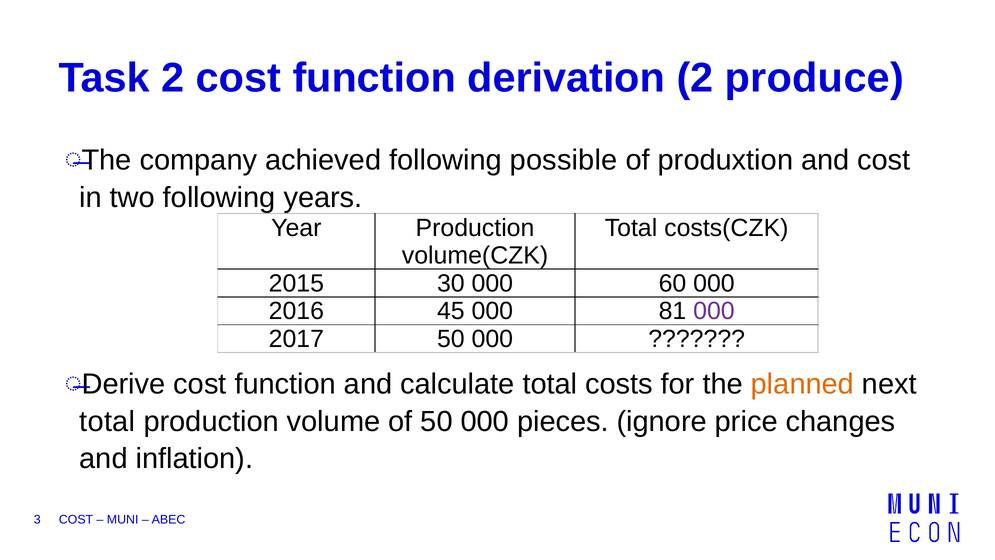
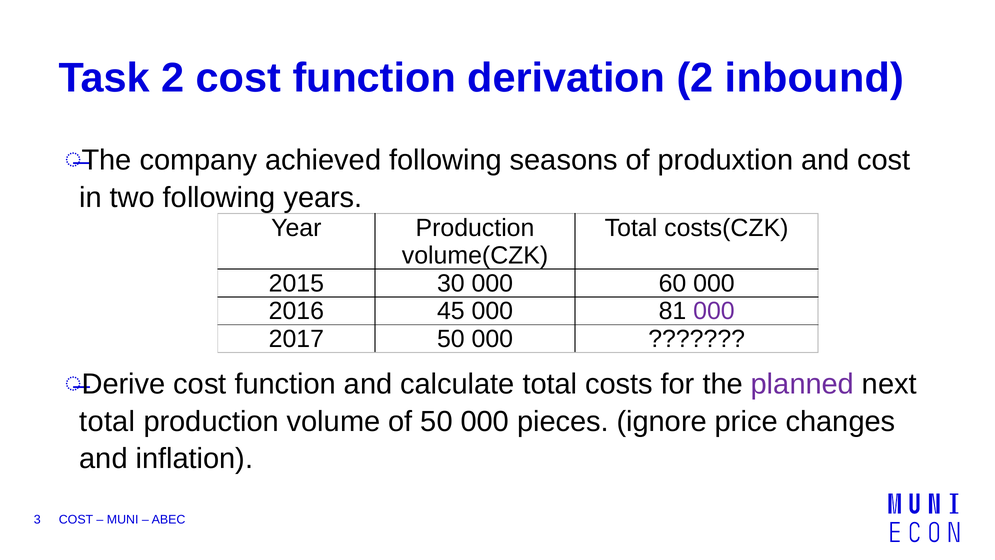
produce: produce -> inbound
possible: possible -> seasons
planned colour: orange -> purple
